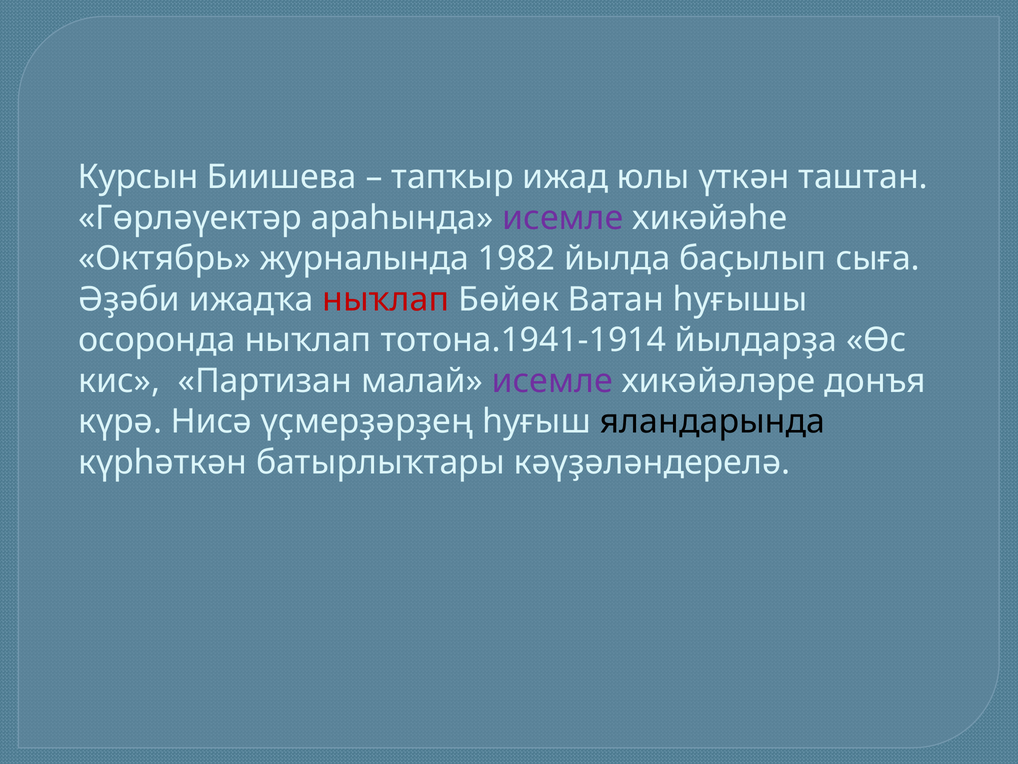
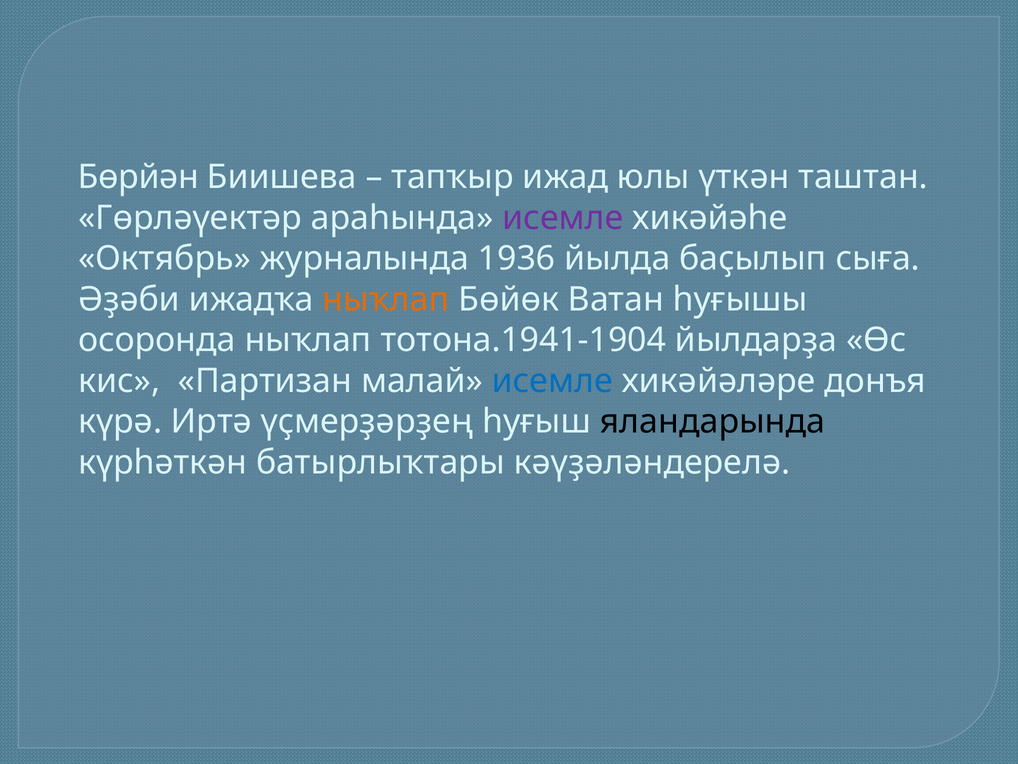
Курсын: Курсын -> Бөрйән
1982: 1982 -> 1936
ныҡлап at (386, 299) colour: red -> orange
тотона.1941-1914: тотона.1941-1914 -> тотона.1941-1904
исемле at (552, 381) colour: purple -> blue
Нисә: Нисә -> Иртә
